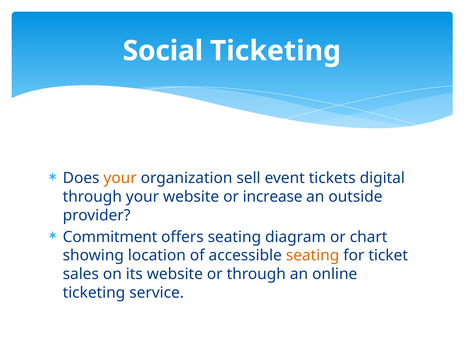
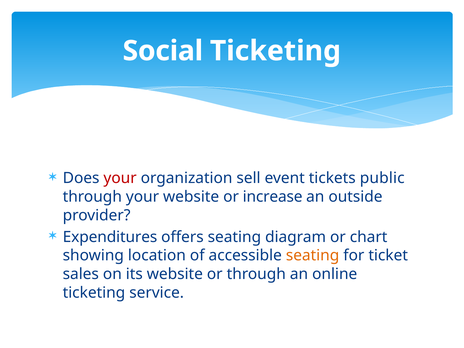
your at (120, 178) colour: orange -> red
digital: digital -> public
Commitment: Commitment -> Expenditures
